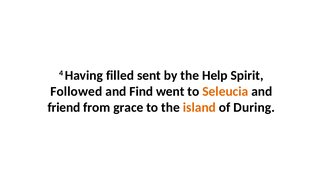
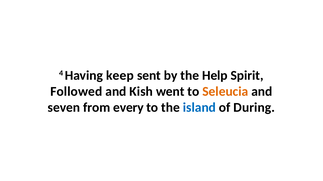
filled: filled -> keep
Find: Find -> Kish
friend: friend -> seven
grace: grace -> every
island colour: orange -> blue
